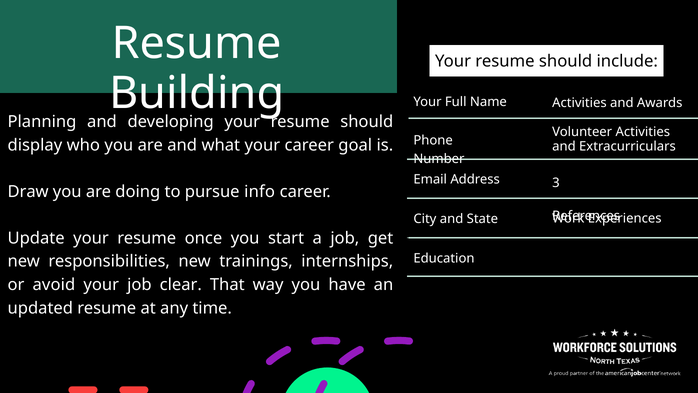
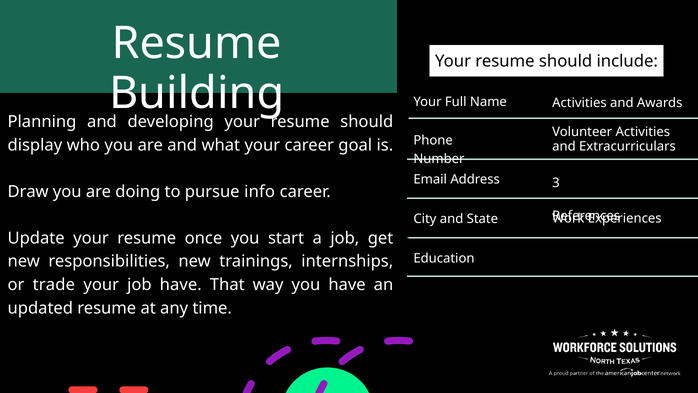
avoid: avoid -> trade
job clear: clear -> have
